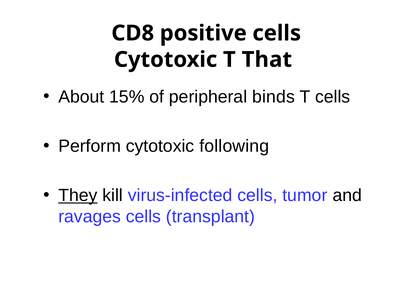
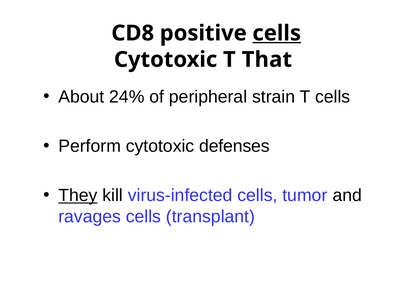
cells at (277, 33) underline: none -> present
15%: 15% -> 24%
binds: binds -> strain
following: following -> defenses
